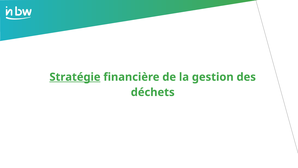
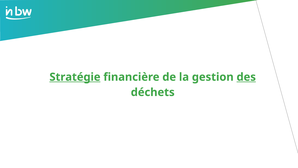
des underline: none -> present
